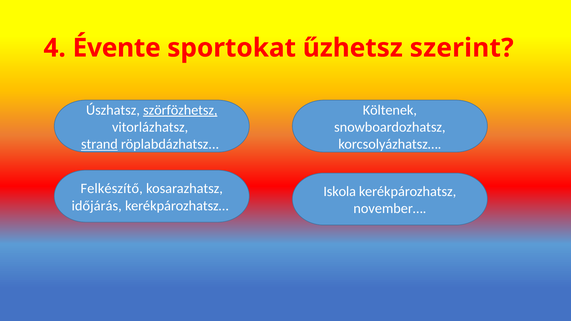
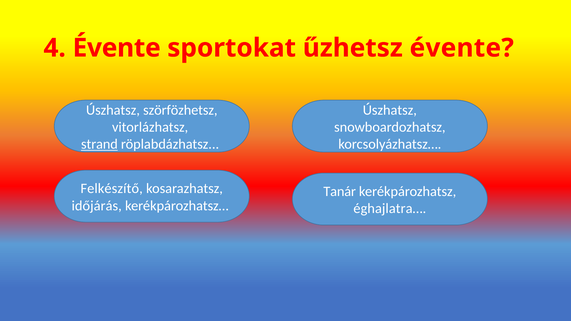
űzhetsz szerint: szerint -> évente
szörfözhetsz underline: present -> none
Költenek at (390, 110): Költenek -> Úszhatsz
Iskola: Iskola -> Tanár
november…: november… -> éghajlatra…
